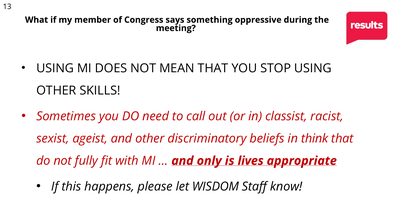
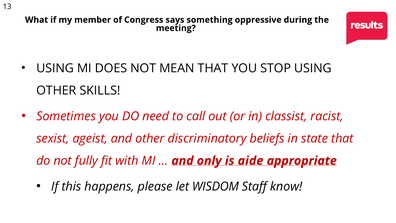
think: think -> state
lives: lives -> aide
